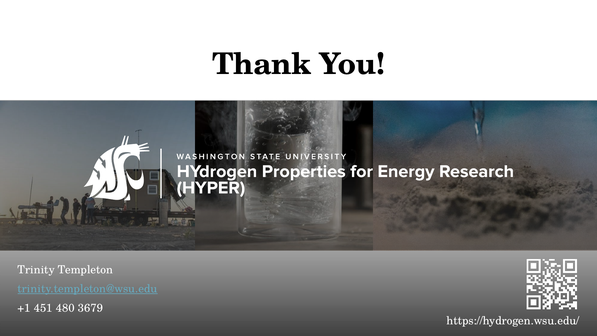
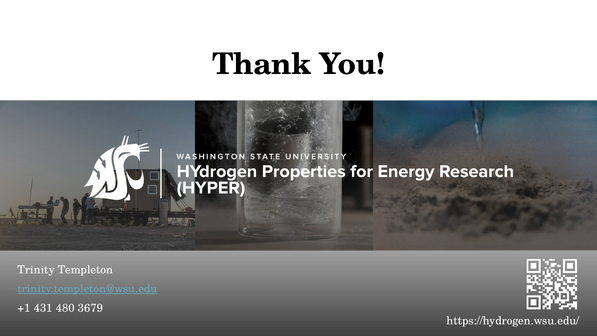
451: 451 -> 431
